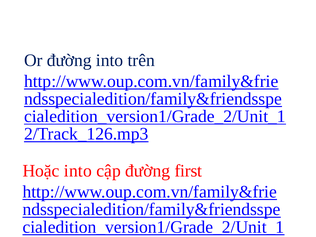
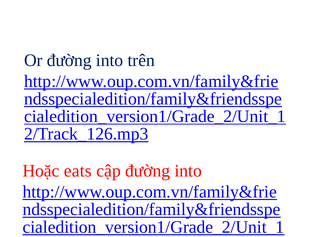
Hoặc into: into -> eats
cập đường first: first -> into
